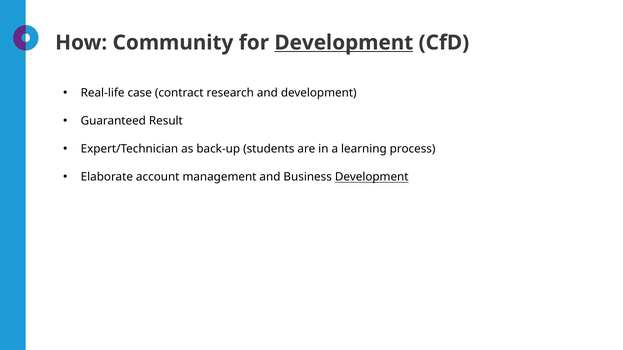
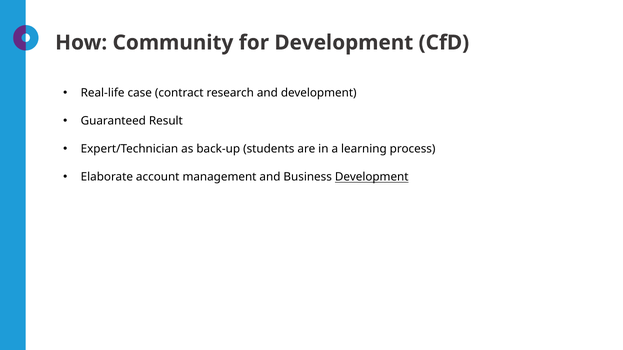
Development at (344, 43) underline: present -> none
